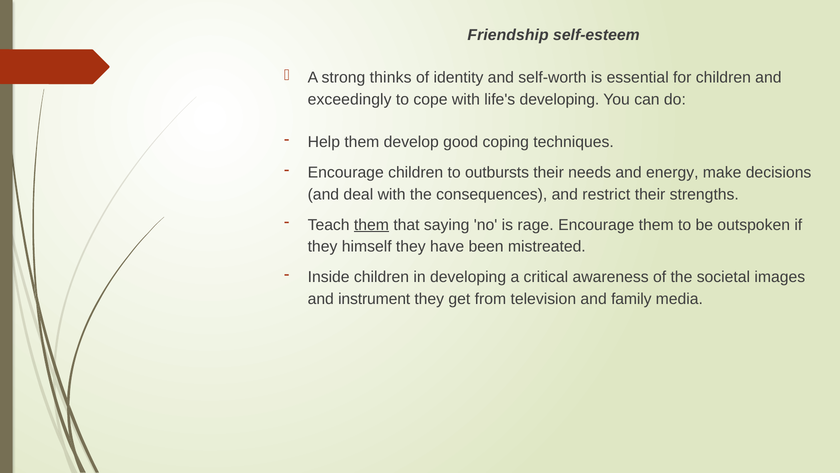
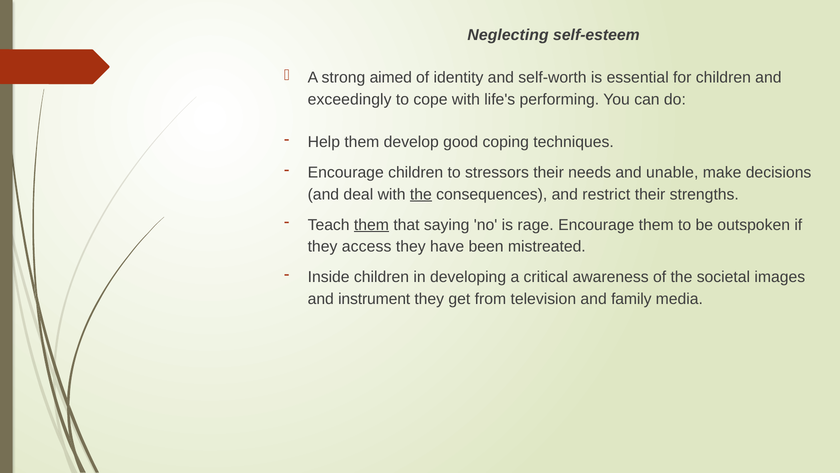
Friendship: Friendship -> Neglecting
thinks: thinks -> aimed
life's developing: developing -> performing
outbursts: outbursts -> stressors
energy: energy -> unable
the at (421, 194) underline: none -> present
himself: himself -> access
